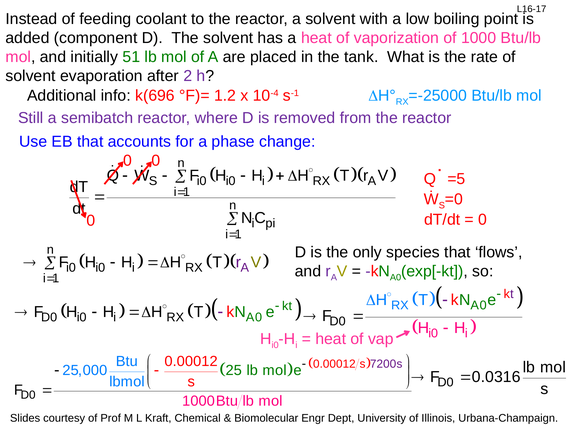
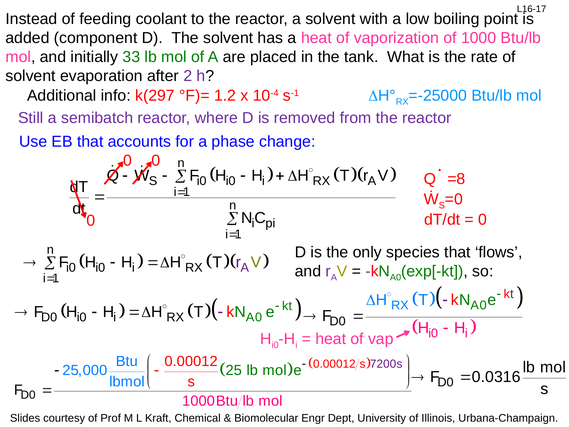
51: 51 -> 33
k(696: k(696 -> k(297
=5: =5 -> =8
